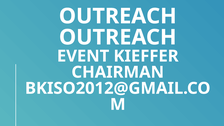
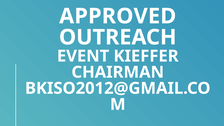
OUTREACH at (118, 16): OUTREACH -> APPROVED
